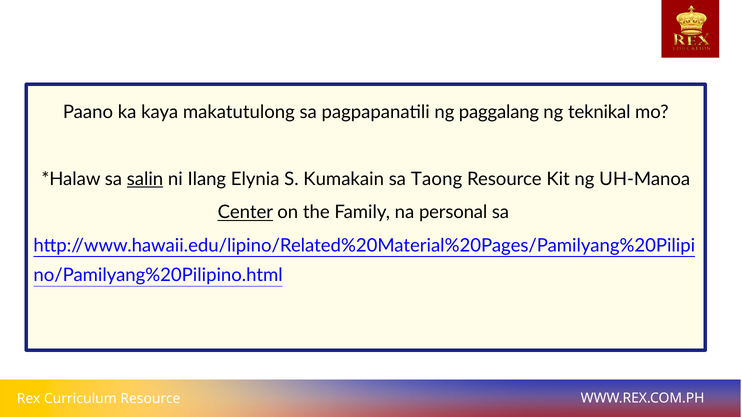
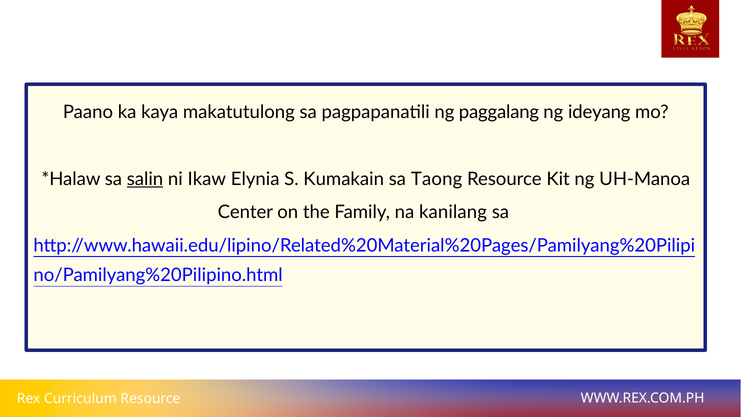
teknikal: teknikal -> ideyang
Ilang: Ilang -> Ikaw
Center underline: present -> none
personal: personal -> kanilang
